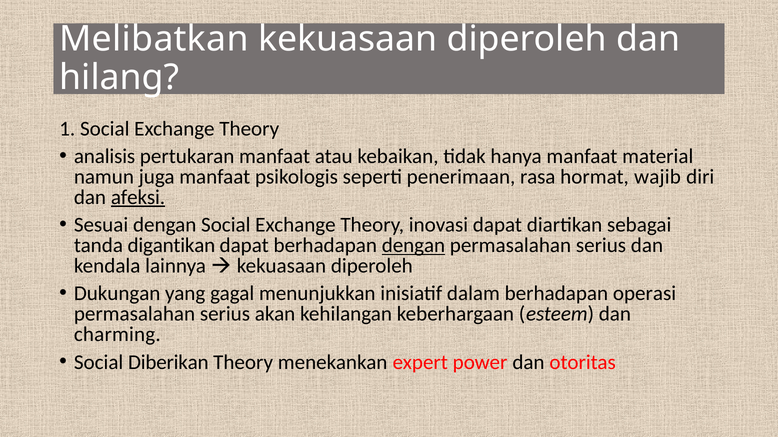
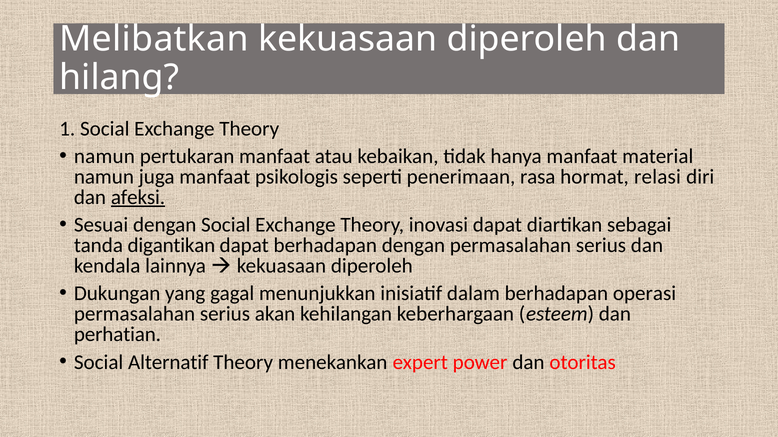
analisis at (105, 157): analisis -> namun
wajib: wajib -> relasi
dengan at (413, 246) underline: present -> none
charming: charming -> perhatian
Diberikan: Diberikan -> Alternatif
